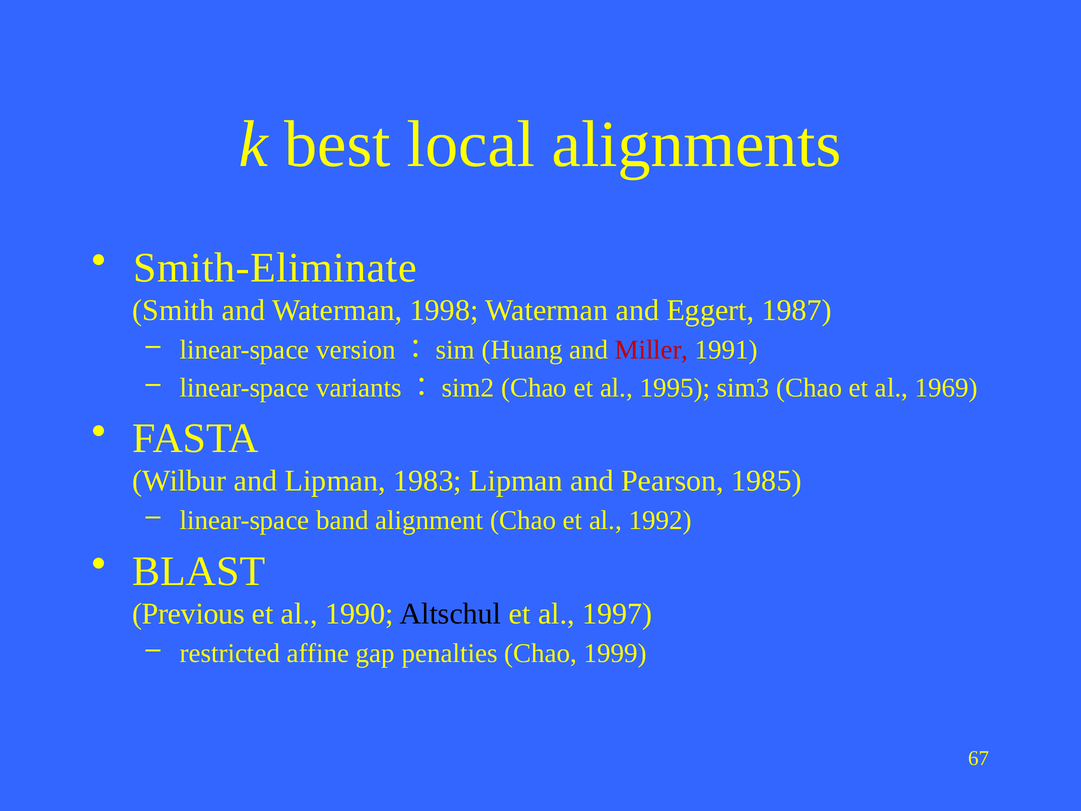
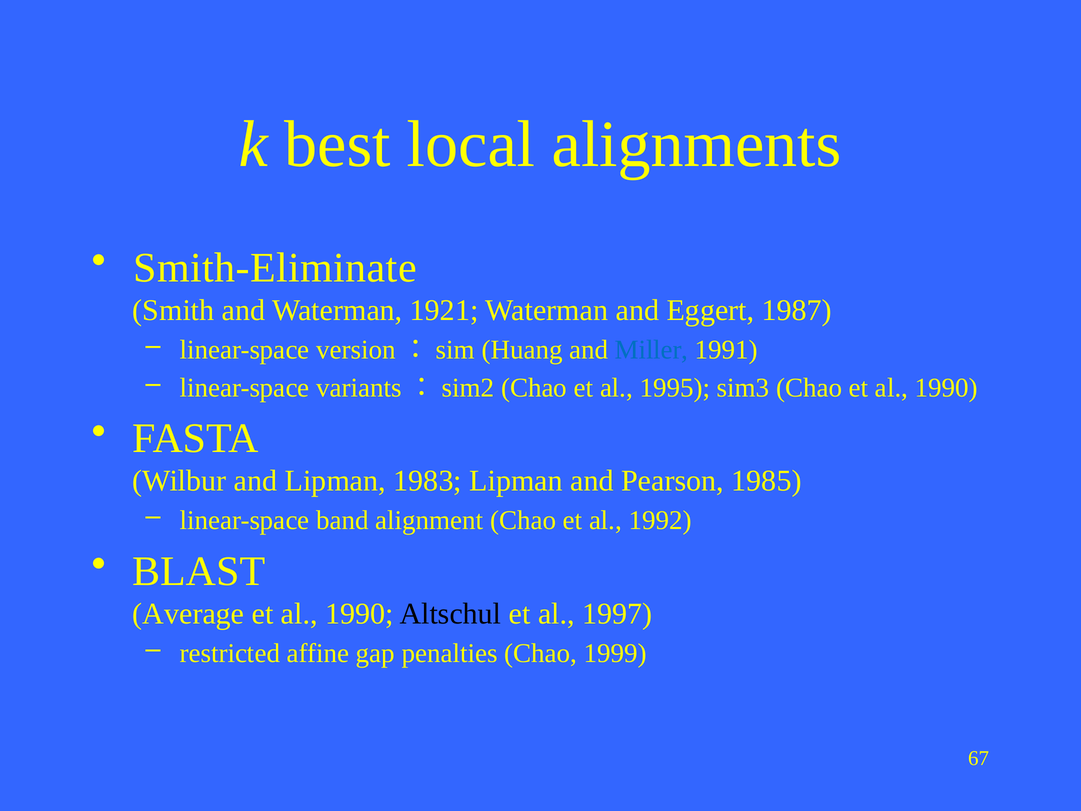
1998: 1998 -> 1921
Miller colour: red -> blue
Chao et al 1969: 1969 -> 1990
Previous: Previous -> Average
